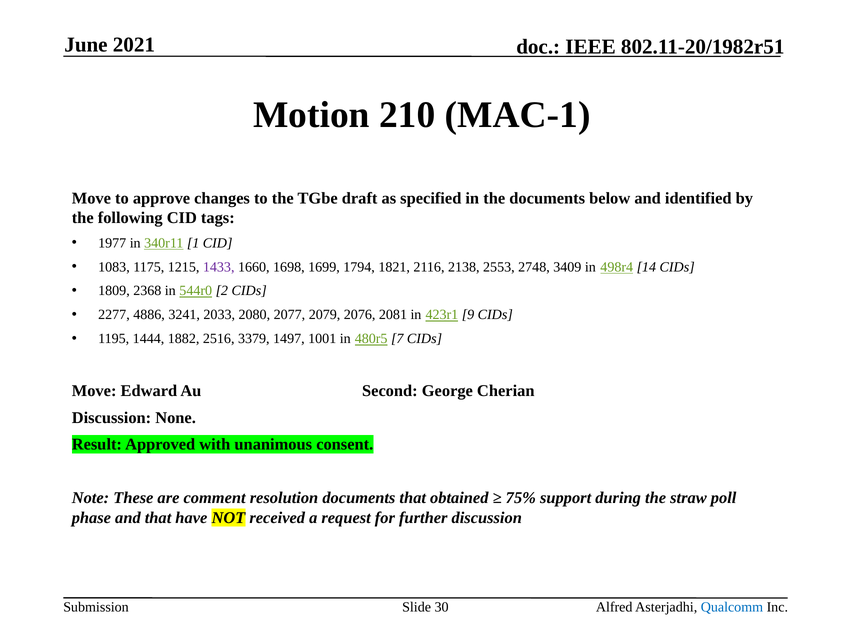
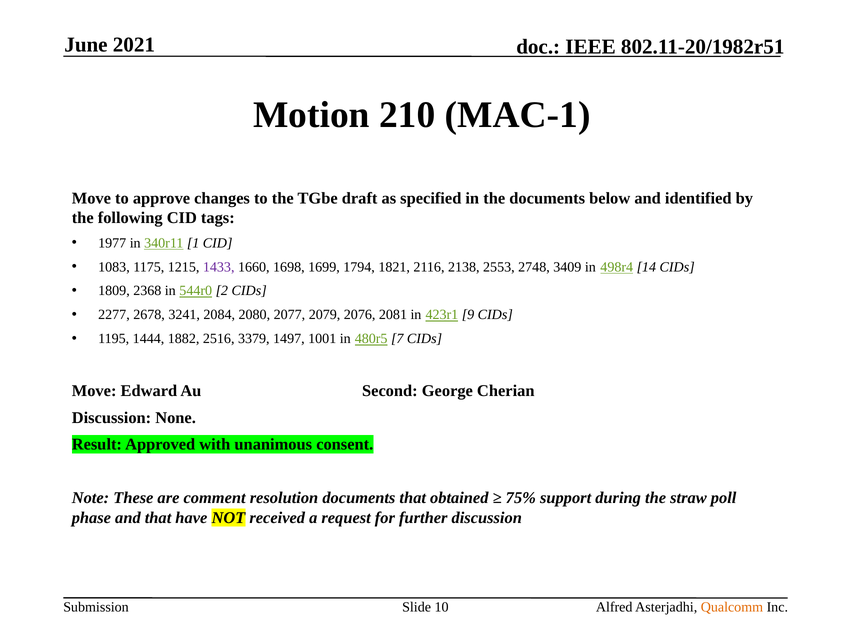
4886: 4886 -> 2678
2033: 2033 -> 2084
30: 30 -> 10
Qualcomm colour: blue -> orange
